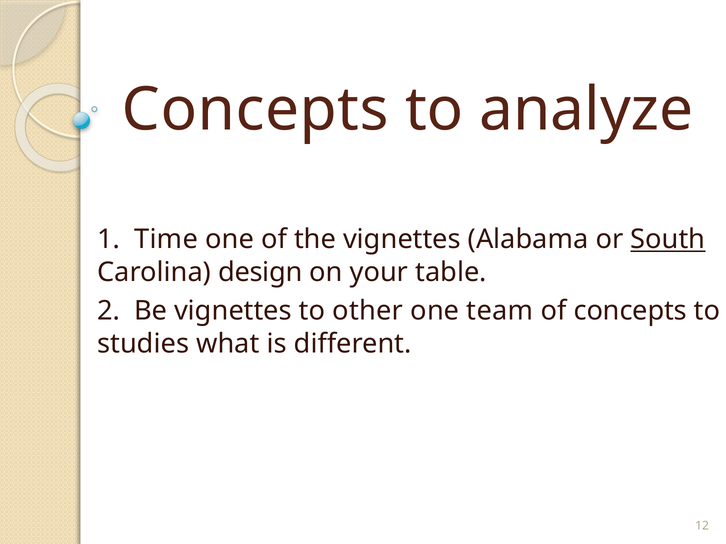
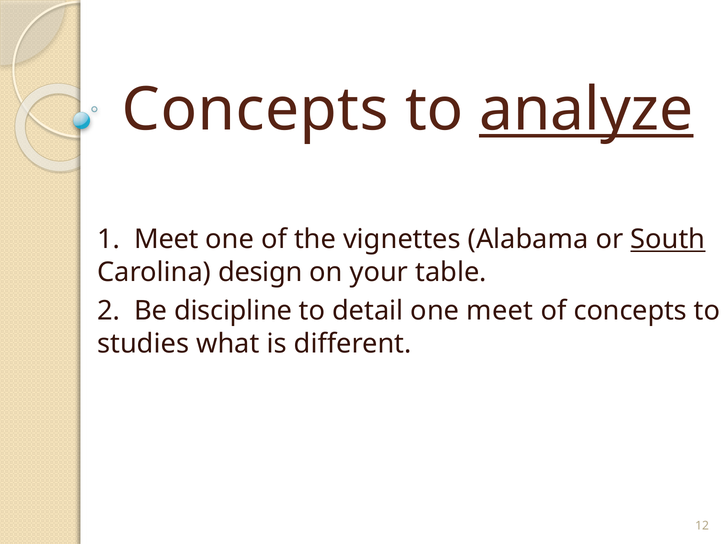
analyze underline: none -> present
1 Time: Time -> Meet
Be vignettes: vignettes -> discipline
other: other -> detail
one team: team -> meet
